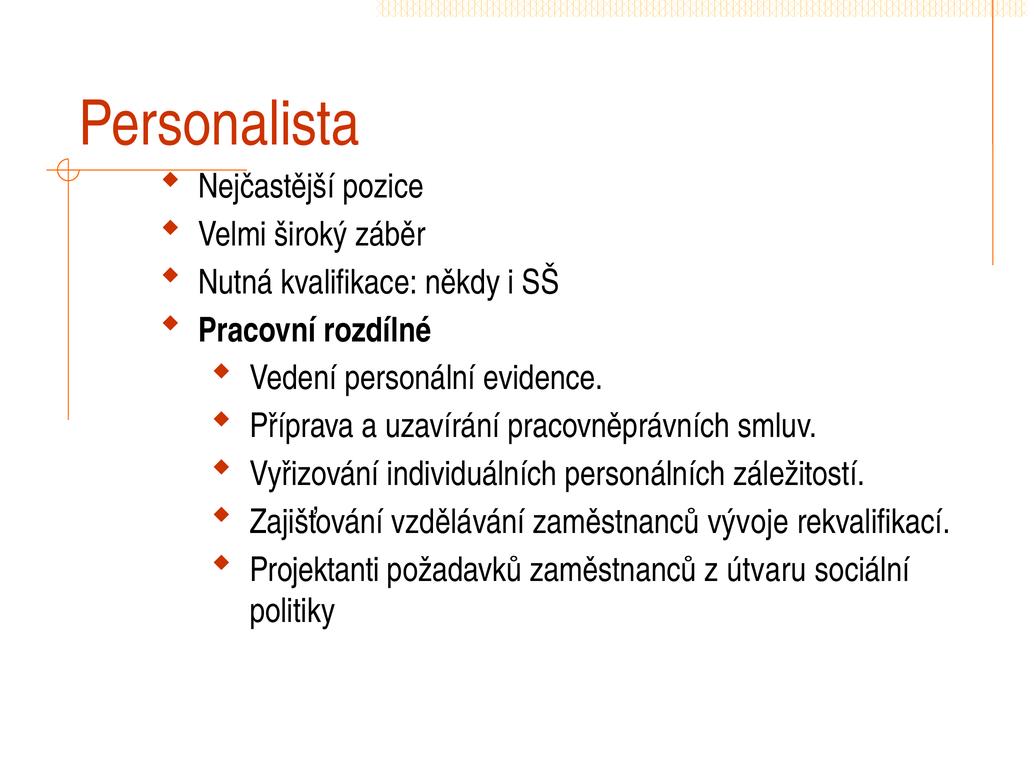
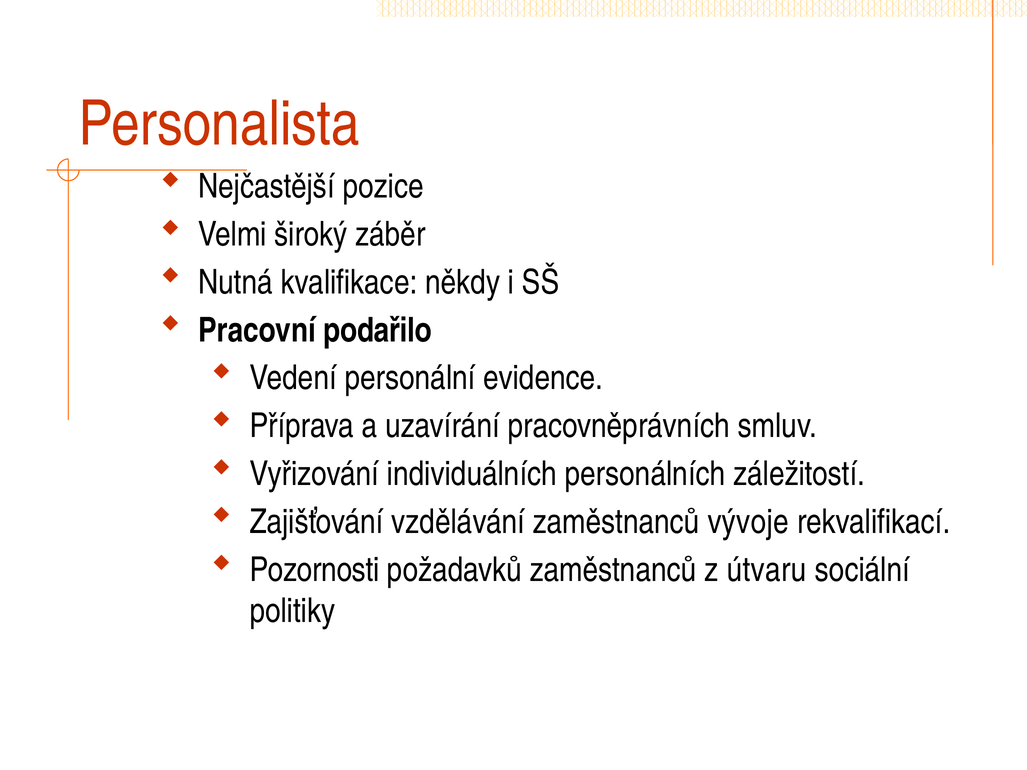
rozdílné: rozdílné -> podařilo
Projektanti: Projektanti -> Pozornosti
